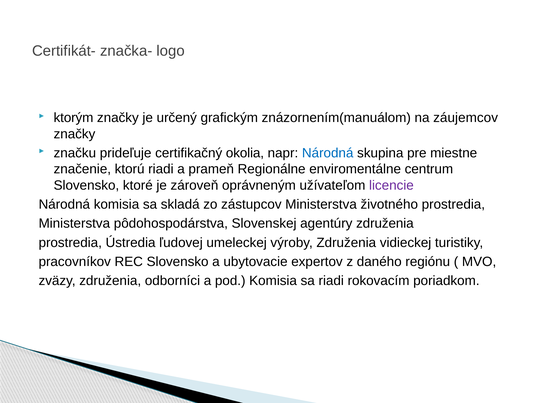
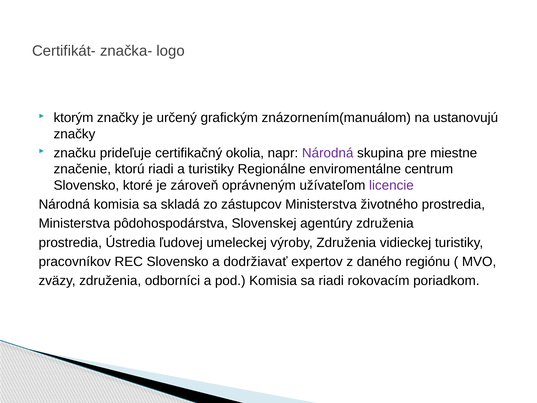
záujemcov: záujemcov -> ustanovujú
Národná at (328, 153) colour: blue -> purple
a prameň: prameň -> turistiky
ubytovacie: ubytovacie -> dodržiavať
